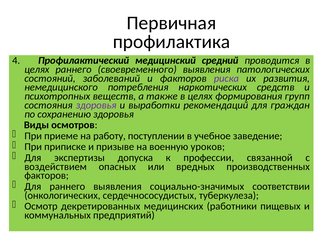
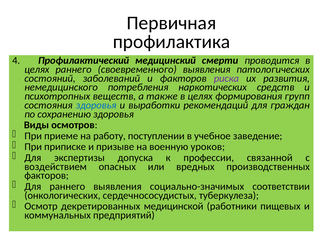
средний: средний -> смерти
здоровья at (96, 106) colour: purple -> blue
медицинских: медицинских -> медицинской
